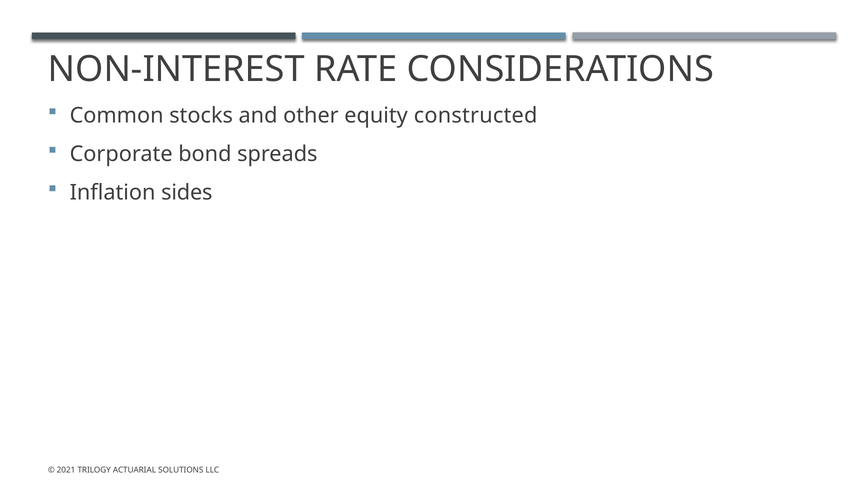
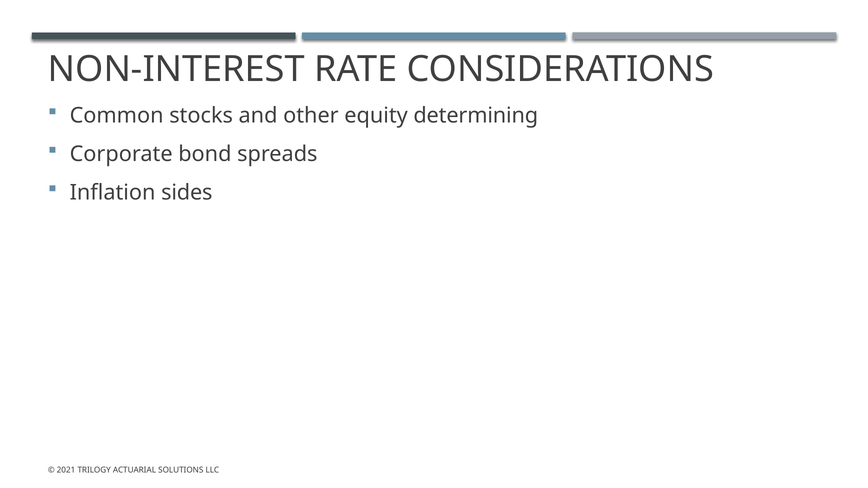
constructed: constructed -> determining
